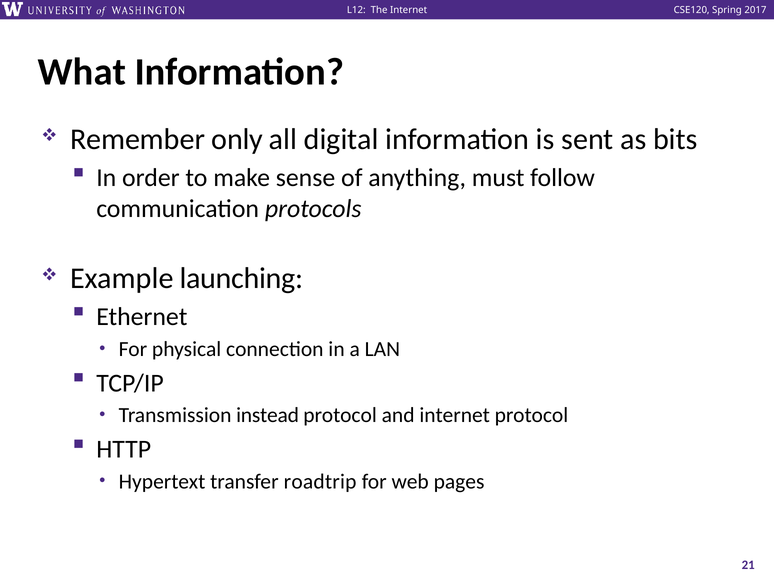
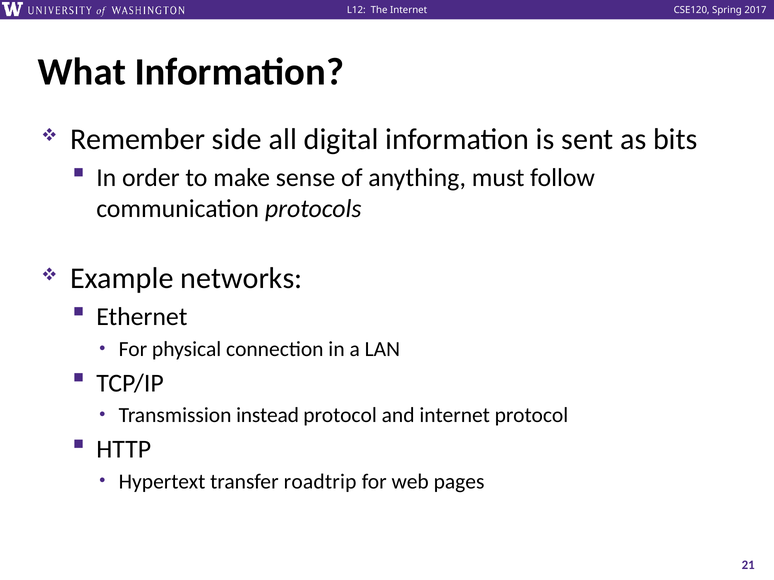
only: only -> side
launching: launching -> networks
